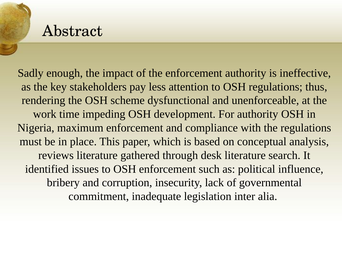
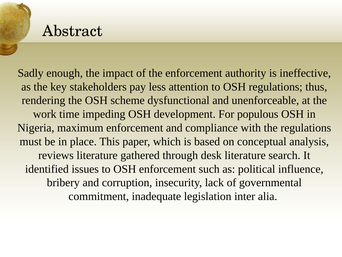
For authority: authority -> populous
